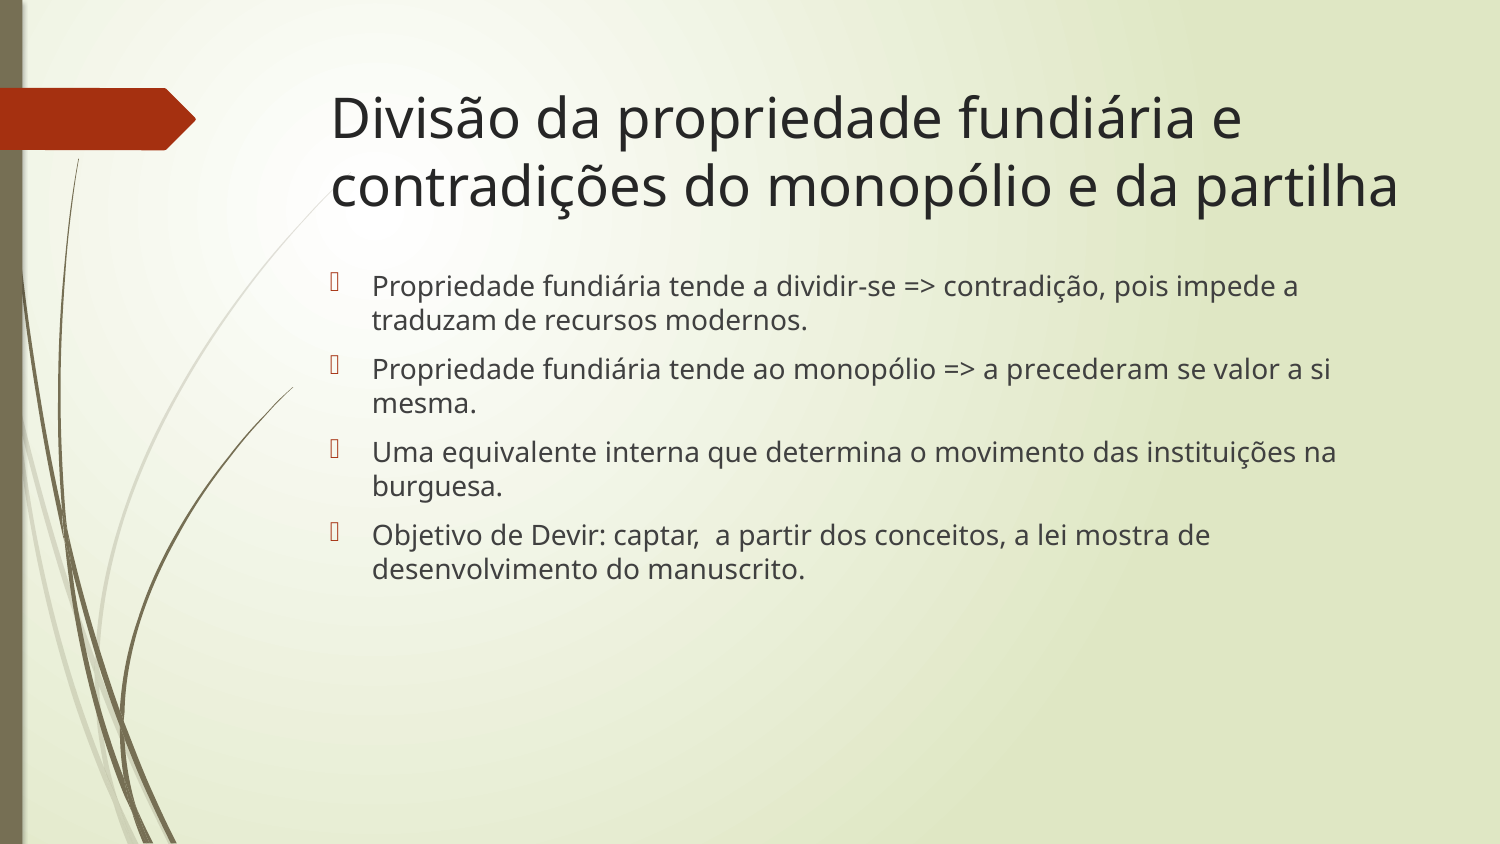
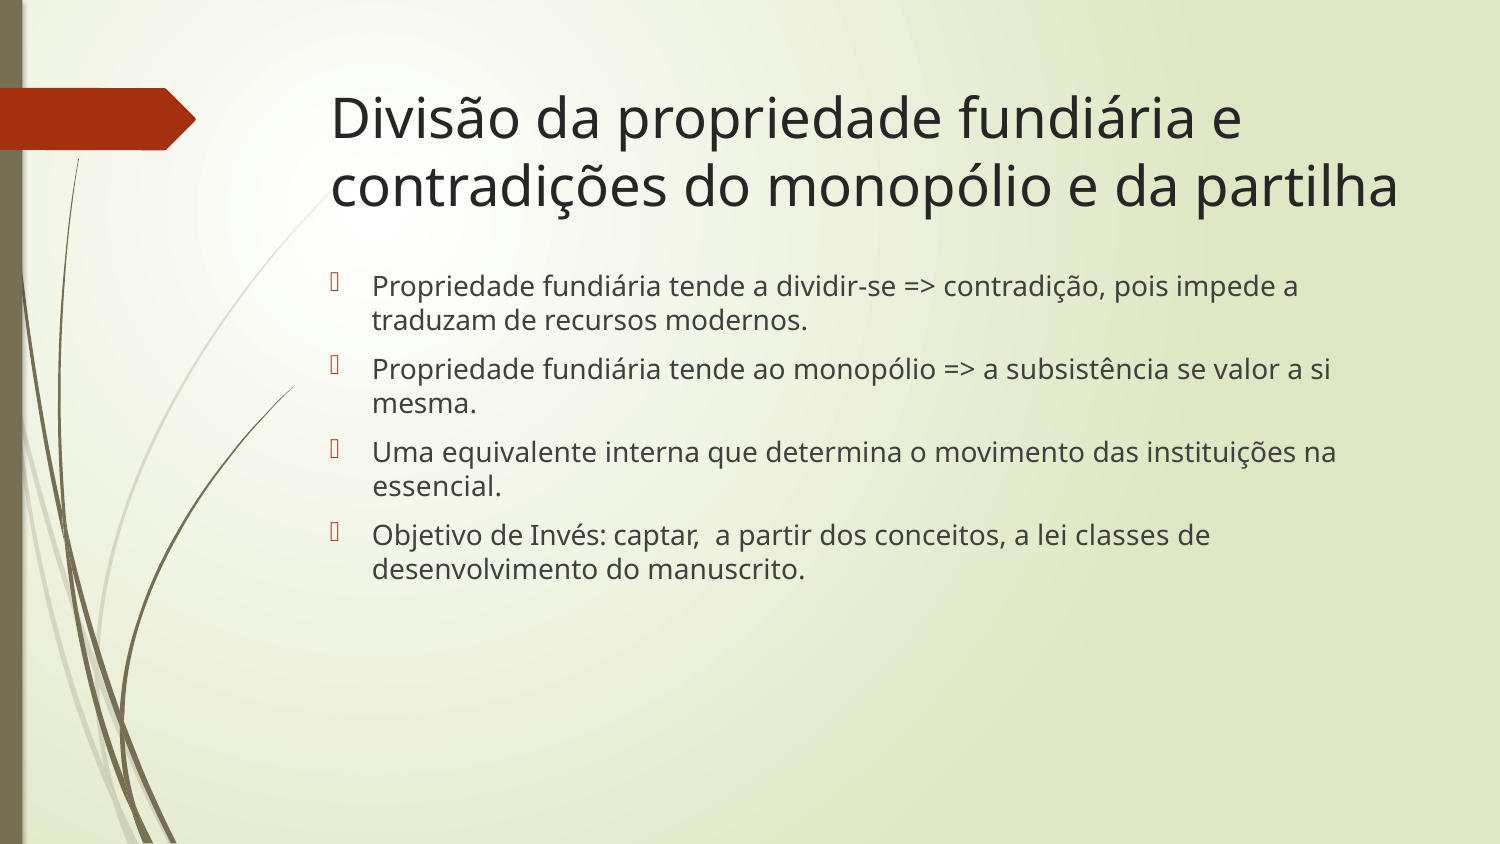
precederam: precederam -> subsistência
burguesa: burguesa -> essencial
Devir: Devir -> Invés
mostra: mostra -> classes
